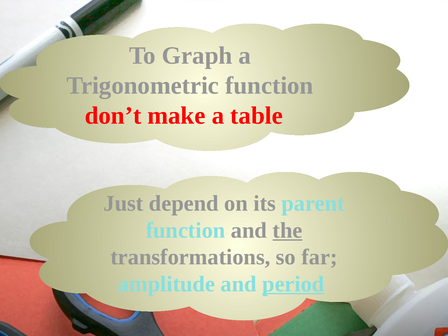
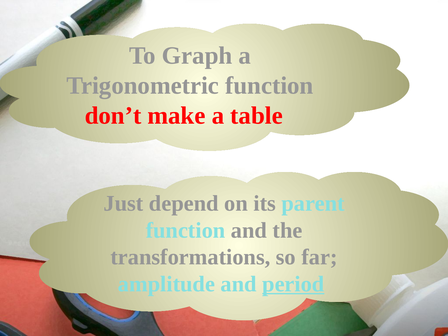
the underline: present -> none
